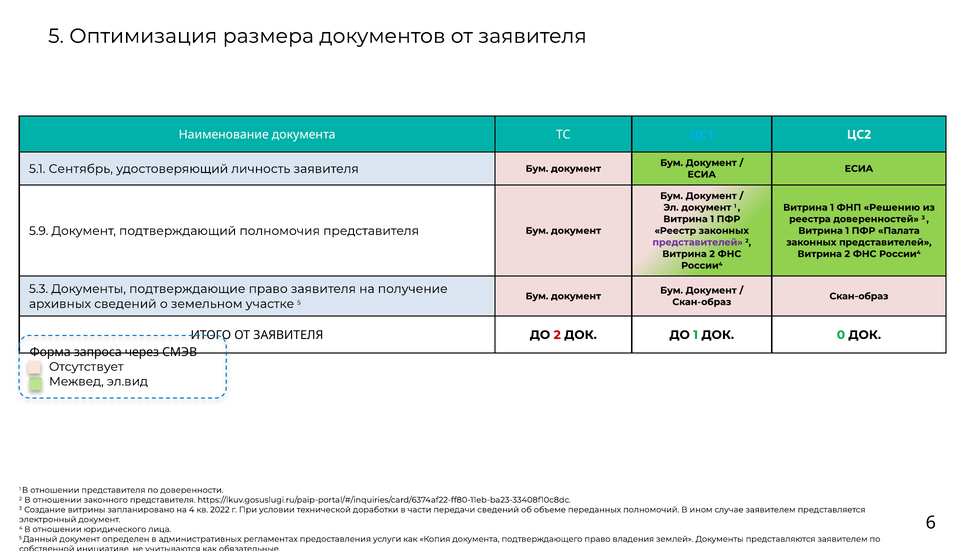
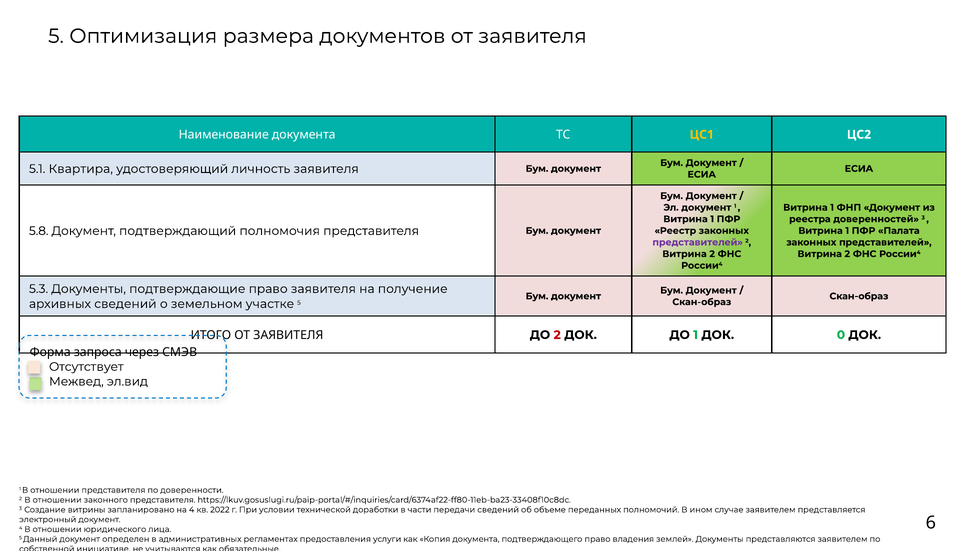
ЦС1 colour: light blue -> yellow
Сентябрь: Сентябрь -> Квартира
ФНП Решению: Решению -> Документ
5.9: 5.9 -> 5.8
